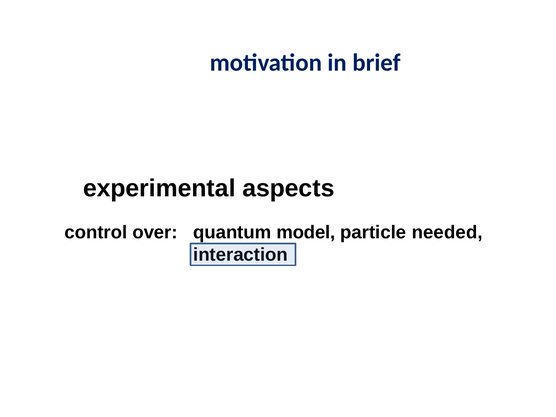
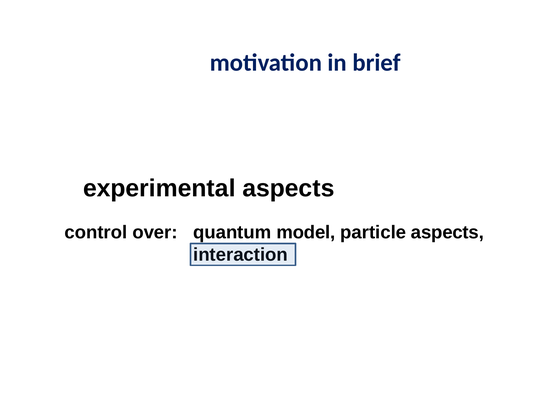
particle needed: needed -> aspects
